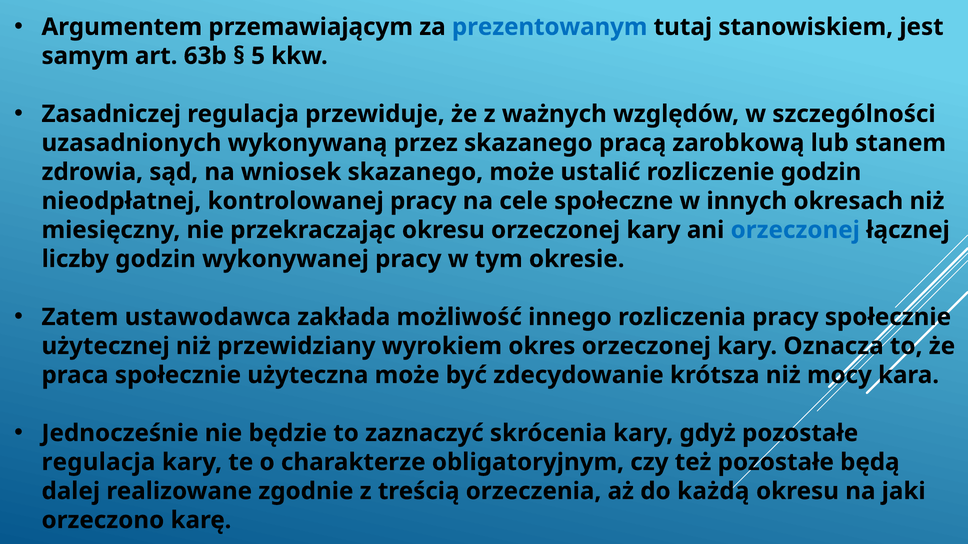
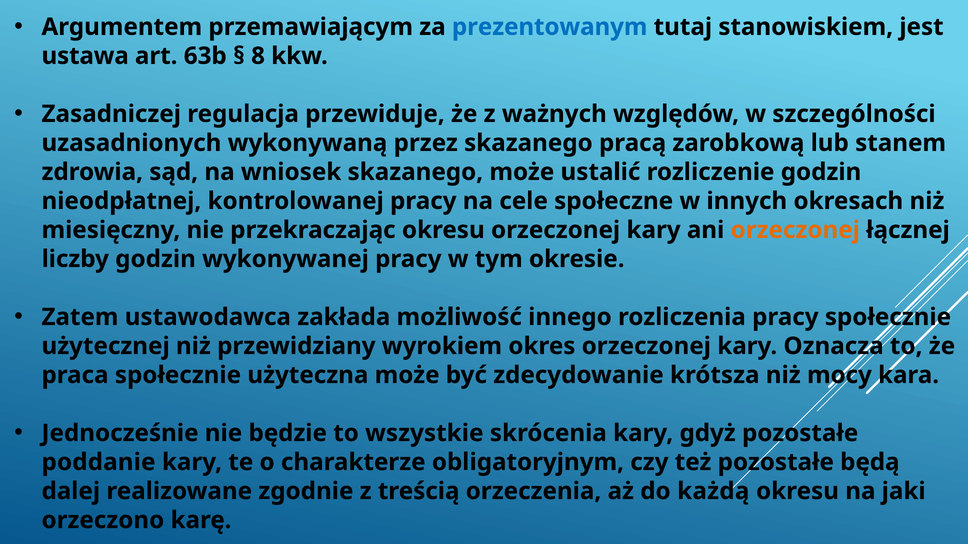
samym: samym -> ustawa
5: 5 -> 8
orzeczonej at (795, 230) colour: blue -> orange
zaznaczyć: zaznaczyć -> wszystkie
regulacja at (98, 463): regulacja -> poddanie
